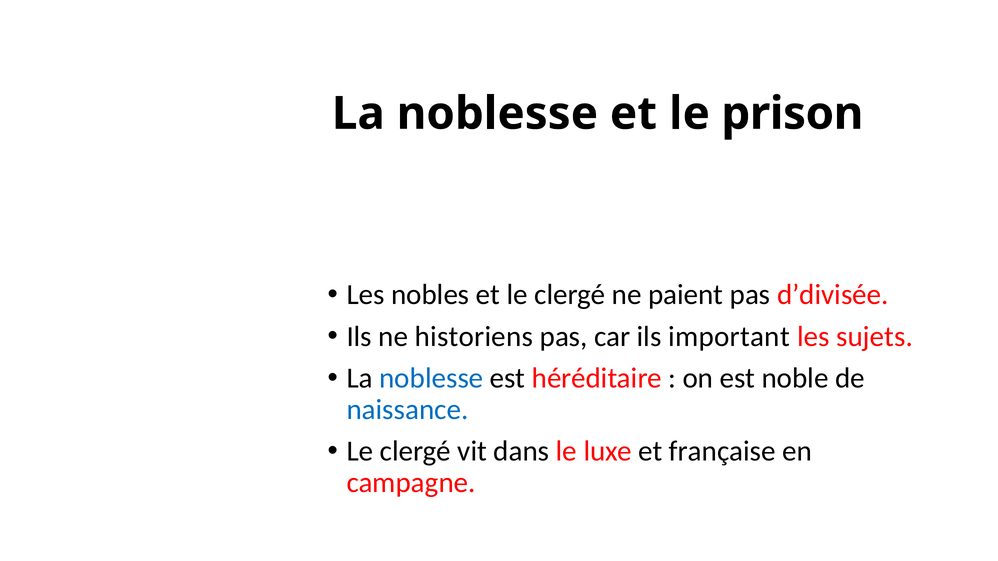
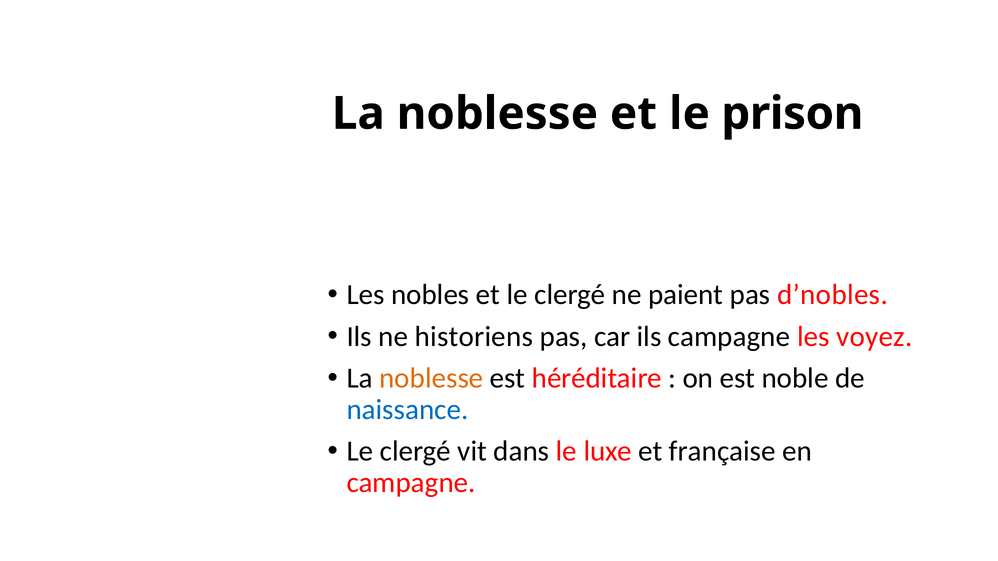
d’divisée: d’divisée -> d’nobles
ils important: important -> campagne
sujets: sujets -> voyez
noblesse at (431, 378) colour: blue -> orange
